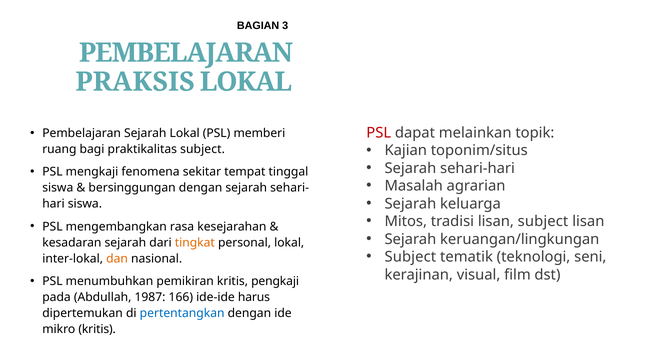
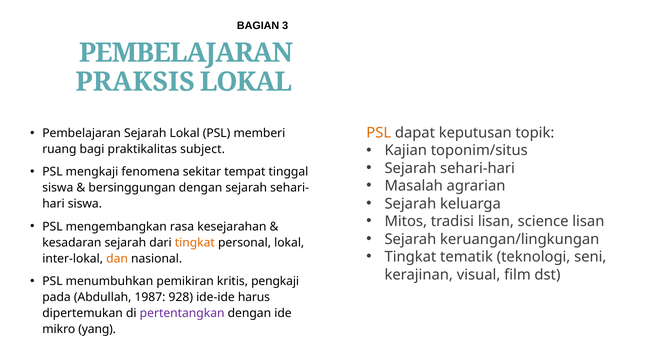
PSL at (379, 133) colour: red -> orange
melainkan: melainkan -> keputusan
lisan subject: subject -> science
Subject at (410, 257): Subject -> Tingkat
166: 166 -> 928
pertentangkan colour: blue -> purple
mikro kritis: kritis -> yang
